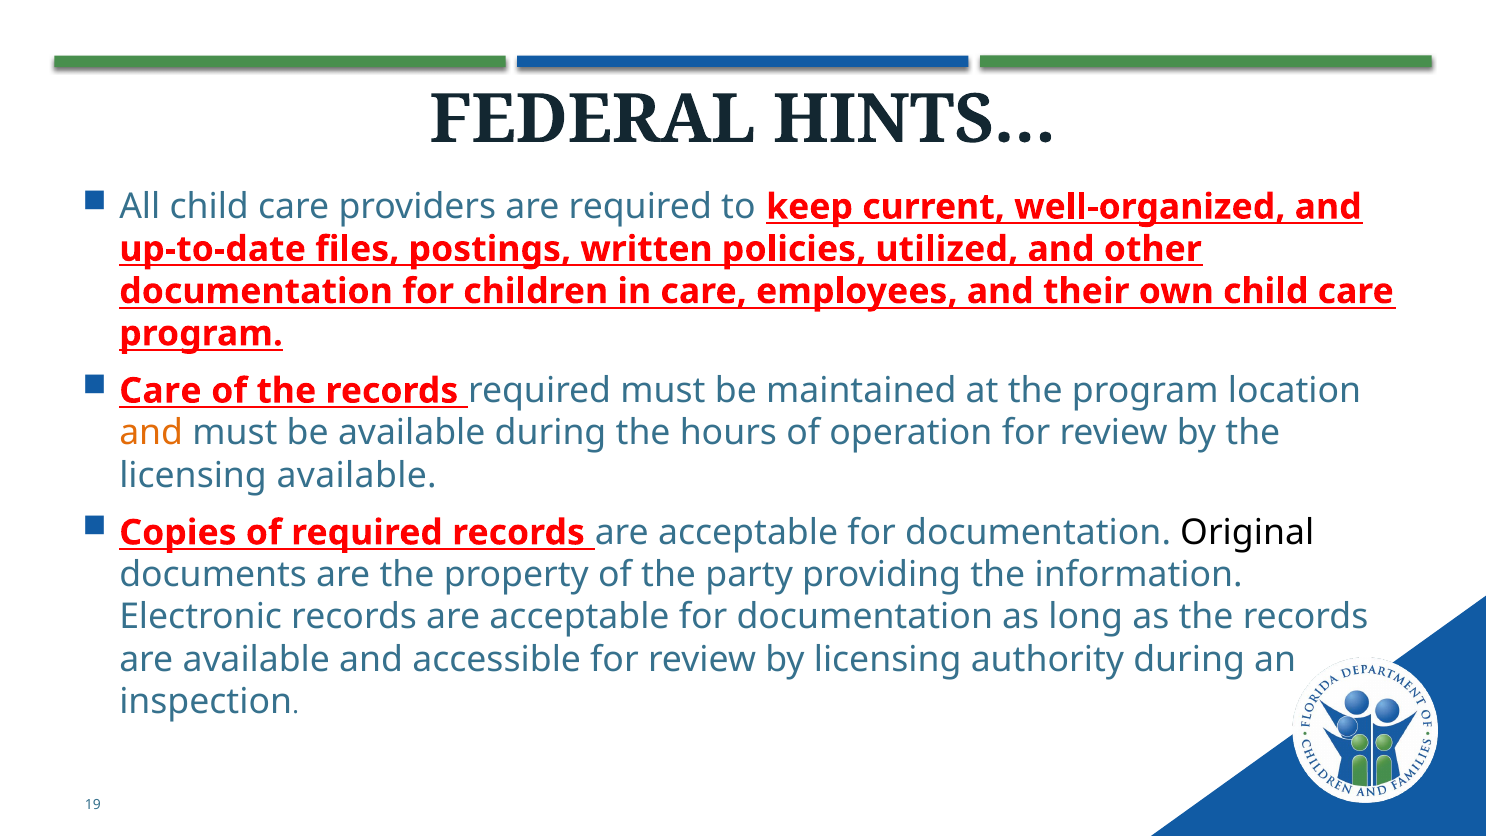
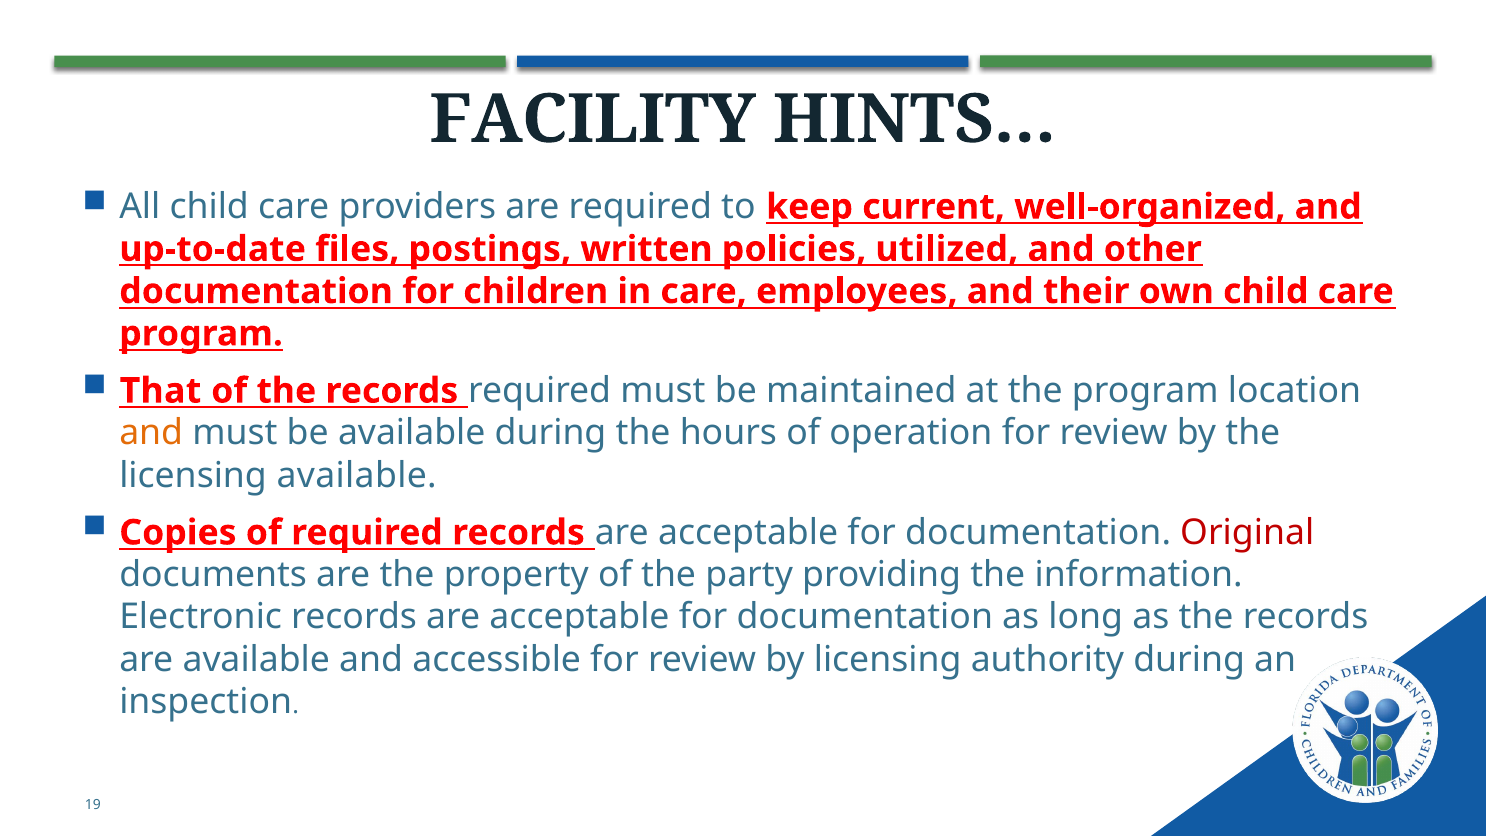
FEDERAL: FEDERAL -> FACILITY
Care at (160, 391): Care -> That
Original colour: black -> red
